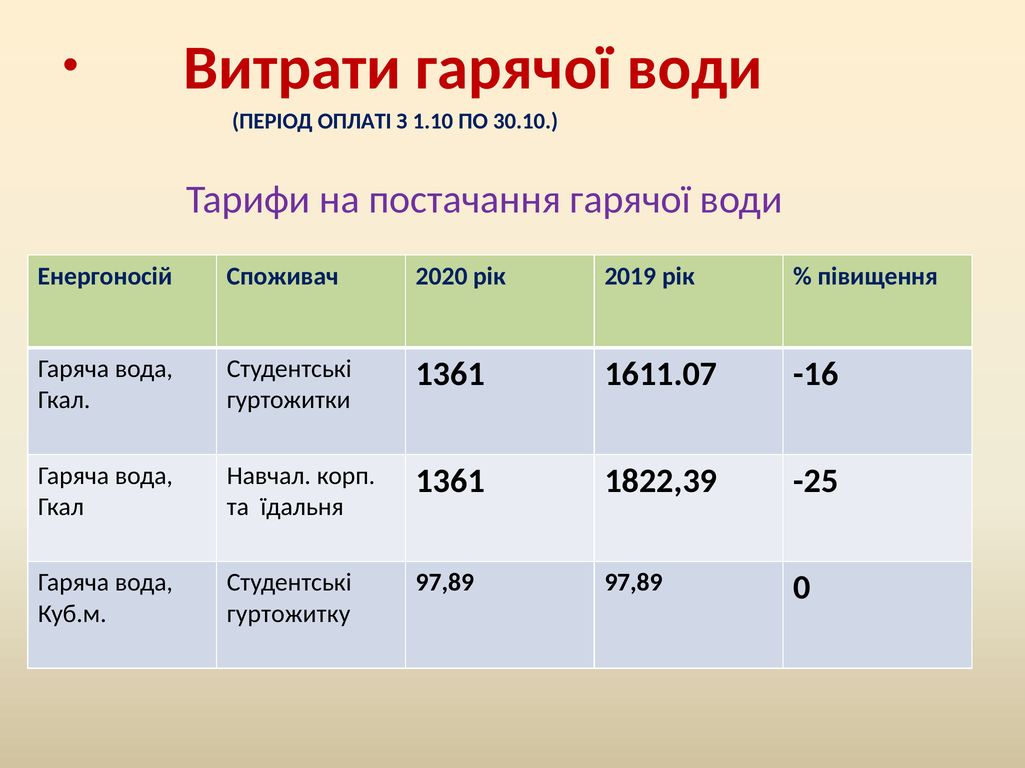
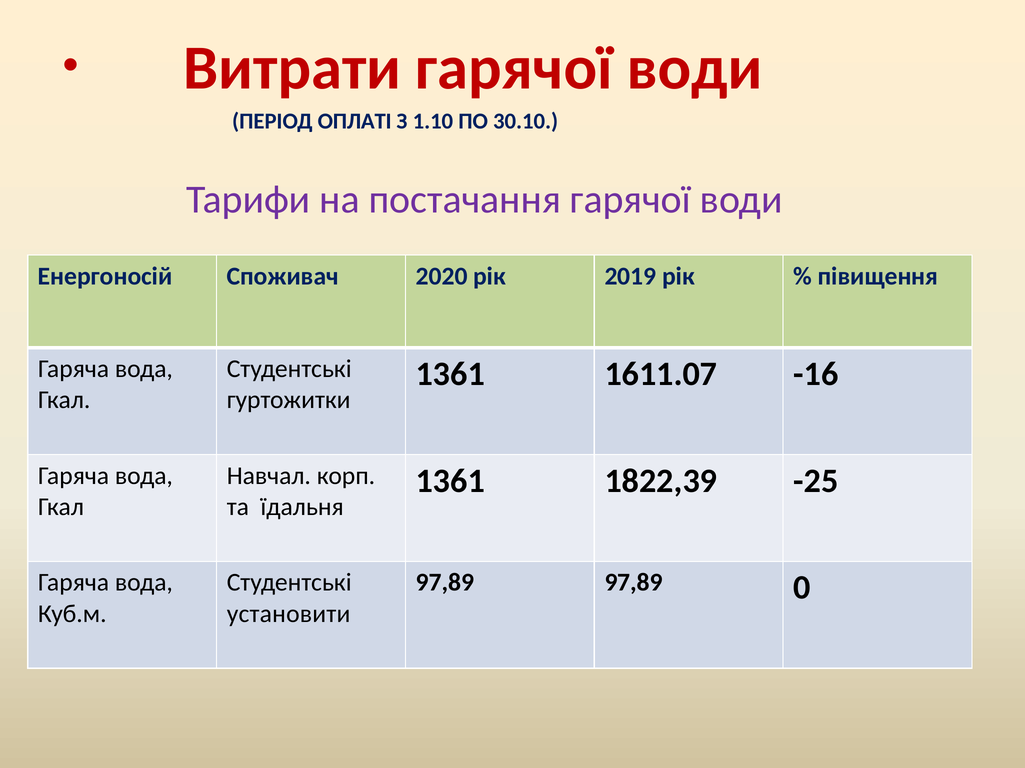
гуртожитку: гуртожитку -> установити
